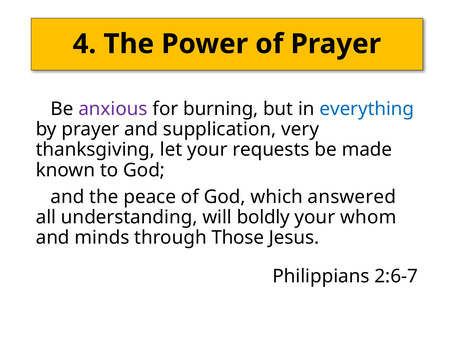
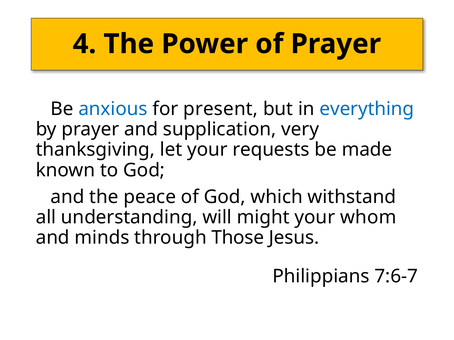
anxious colour: purple -> blue
burning: burning -> present
answered: answered -> withstand
boldly: boldly -> might
2:6-7: 2:6-7 -> 7:6-7
